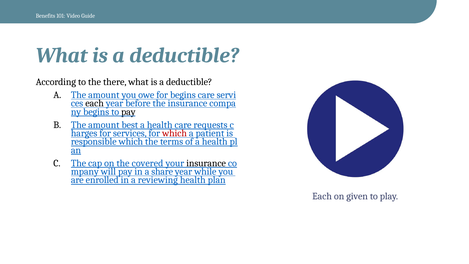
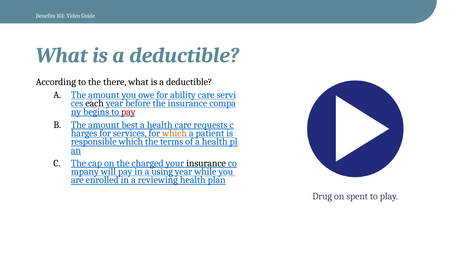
for begins: begins -> ability
pay at (128, 112) colour: black -> red
which at (175, 133) colour: red -> orange
covered: covered -> charged
share: share -> using
Each at (322, 196): Each -> Drug
given: given -> spent
